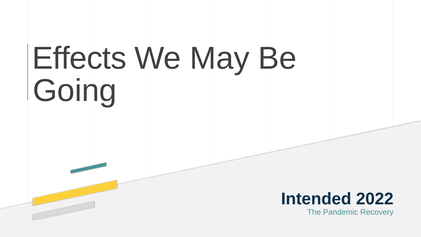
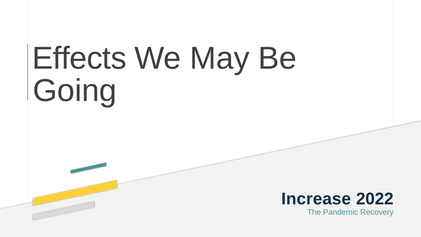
Intended: Intended -> Increase
